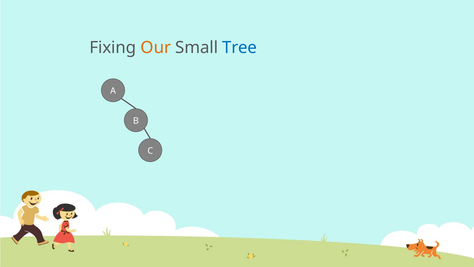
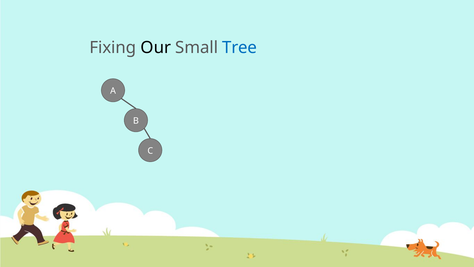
Our colour: orange -> black
